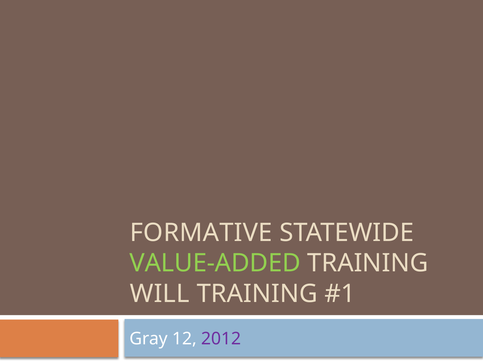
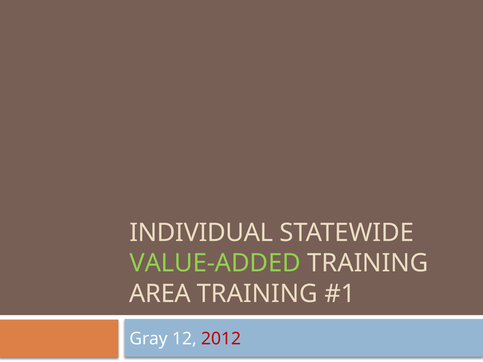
FORMATIVE: FORMATIVE -> INDIVIDUAL
WILL: WILL -> AREA
2012 colour: purple -> red
